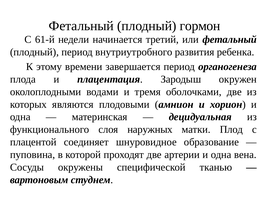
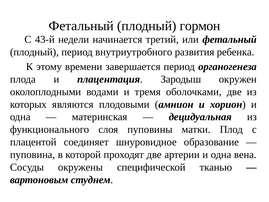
61-й: 61-й -> 43-й
наружных: наружных -> пуповины
